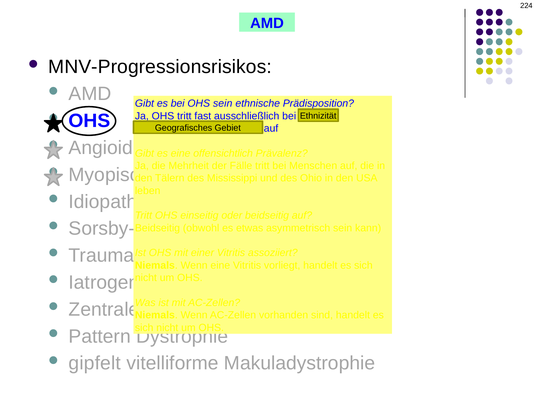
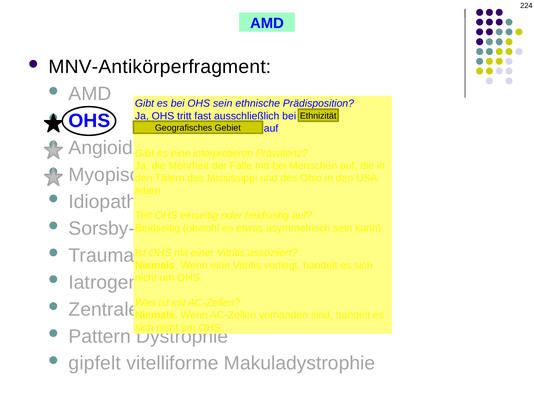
MNV-Progressionsrisikos: MNV-Progressionsrisikos -> MNV-Antikörperfragment
offensichtlich: offensichtlich -> interpretieren
